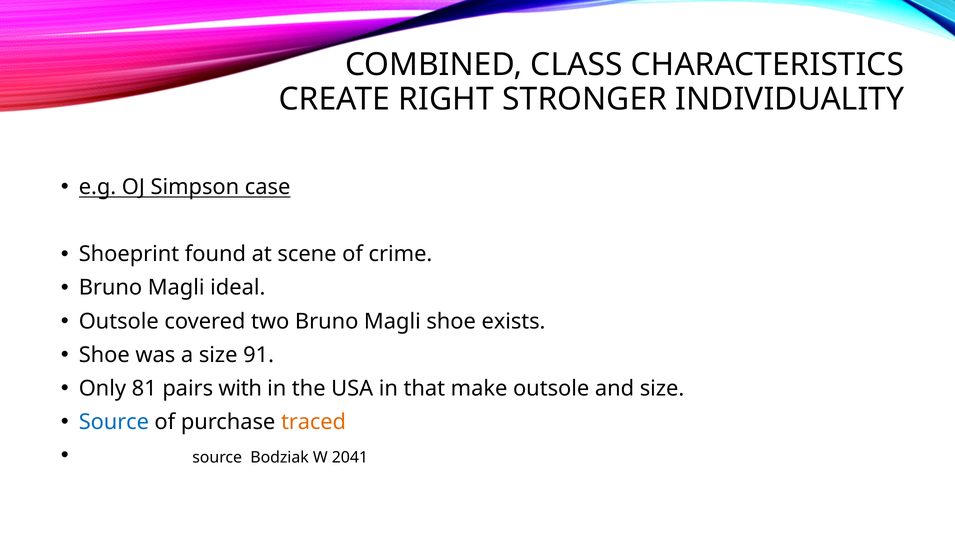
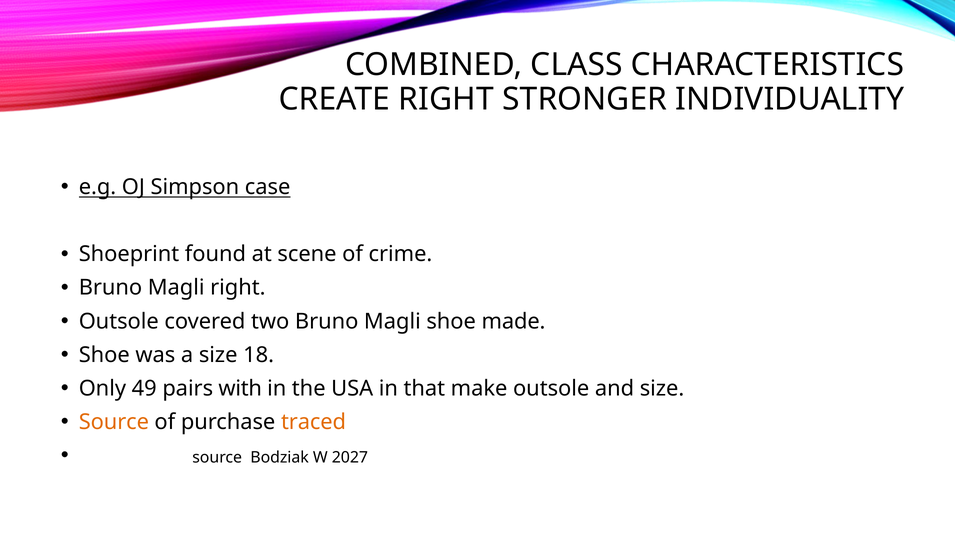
Magli ideal: ideal -> right
exists: exists -> made
91: 91 -> 18
81: 81 -> 49
Source at (114, 422) colour: blue -> orange
2041: 2041 -> 2027
